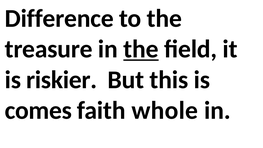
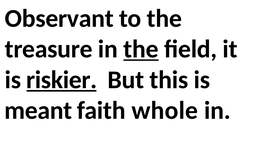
Difference: Difference -> Observant
riskier underline: none -> present
comes: comes -> meant
